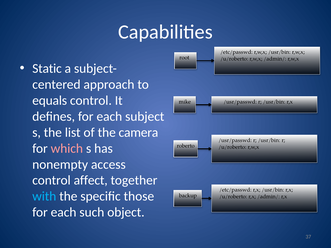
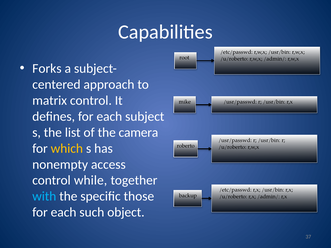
Static: Static -> Forks
equals: equals -> matrix
which colour: pink -> yellow
affect: affect -> while
